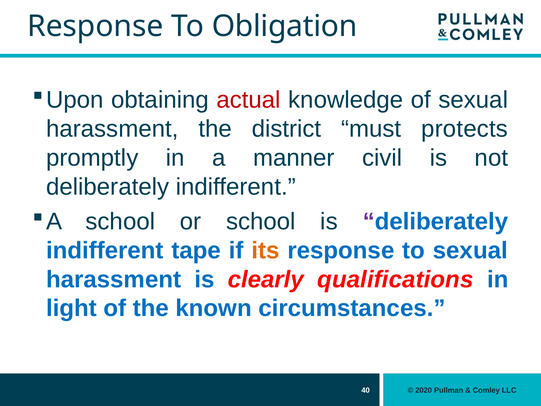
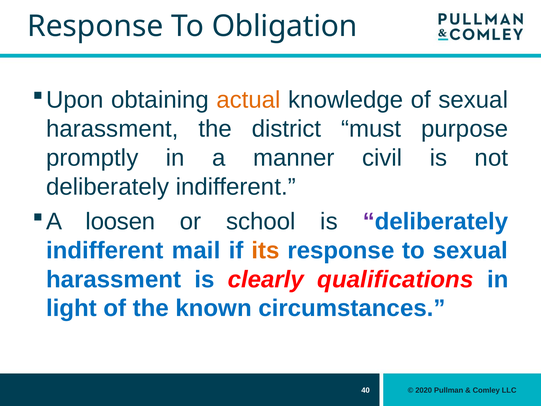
actual colour: red -> orange
protects: protects -> purpose
school at (120, 222): school -> loosen
tape: tape -> mail
